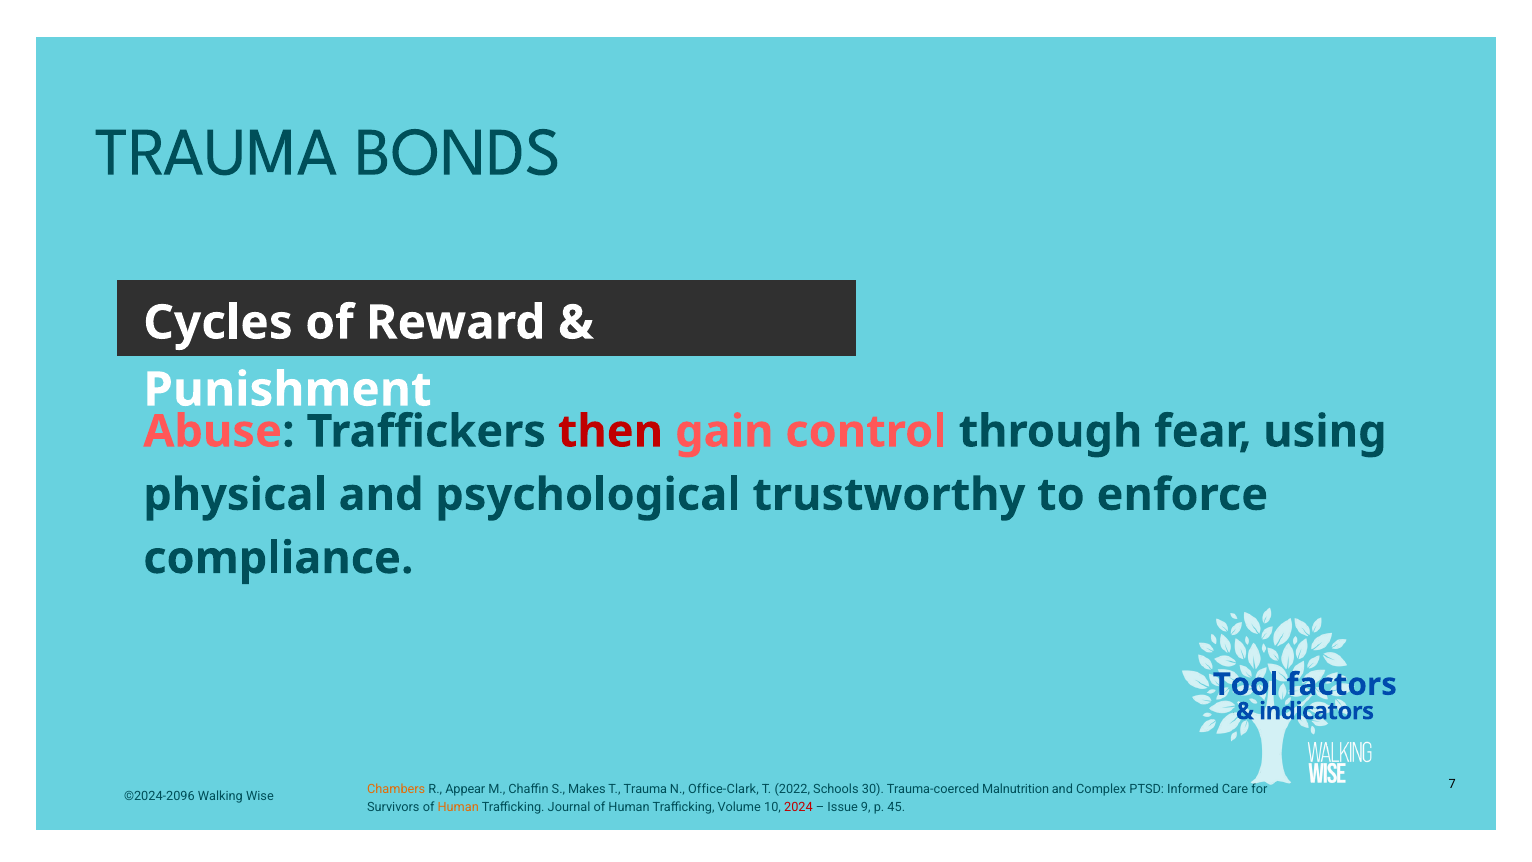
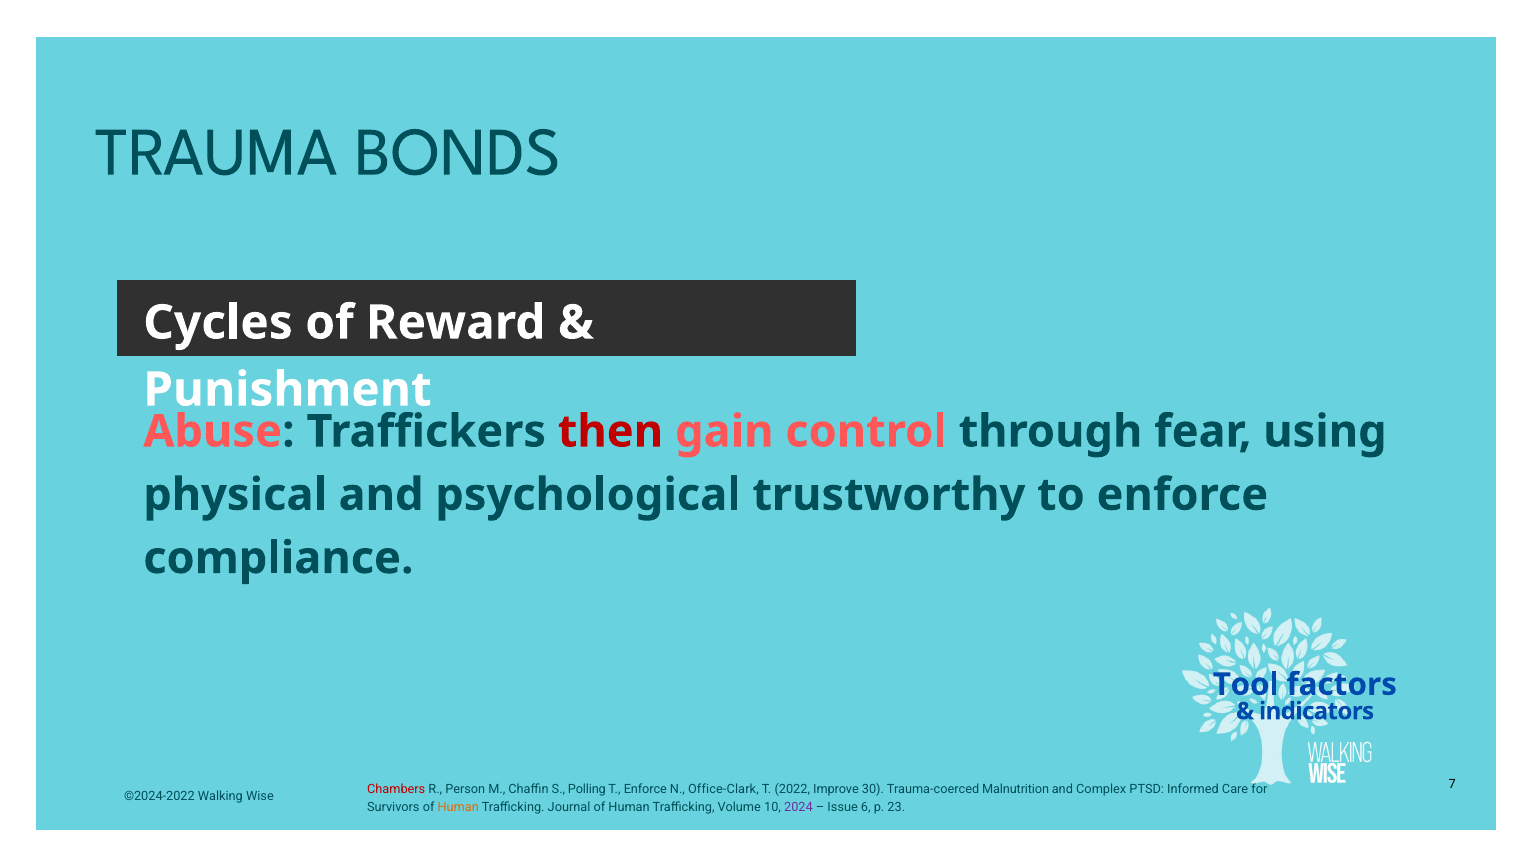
Chambers colour: orange -> red
Appear: Appear -> Person
Makes: Makes -> Polling
T Trauma: Trauma -> Enforce
Schools: Schools -> Improve
©2024-2096: ©2024-2096 -> ©2024-2022
2024 colour: red -> purple
9: 9 -> 6
45: 45 -> 23
